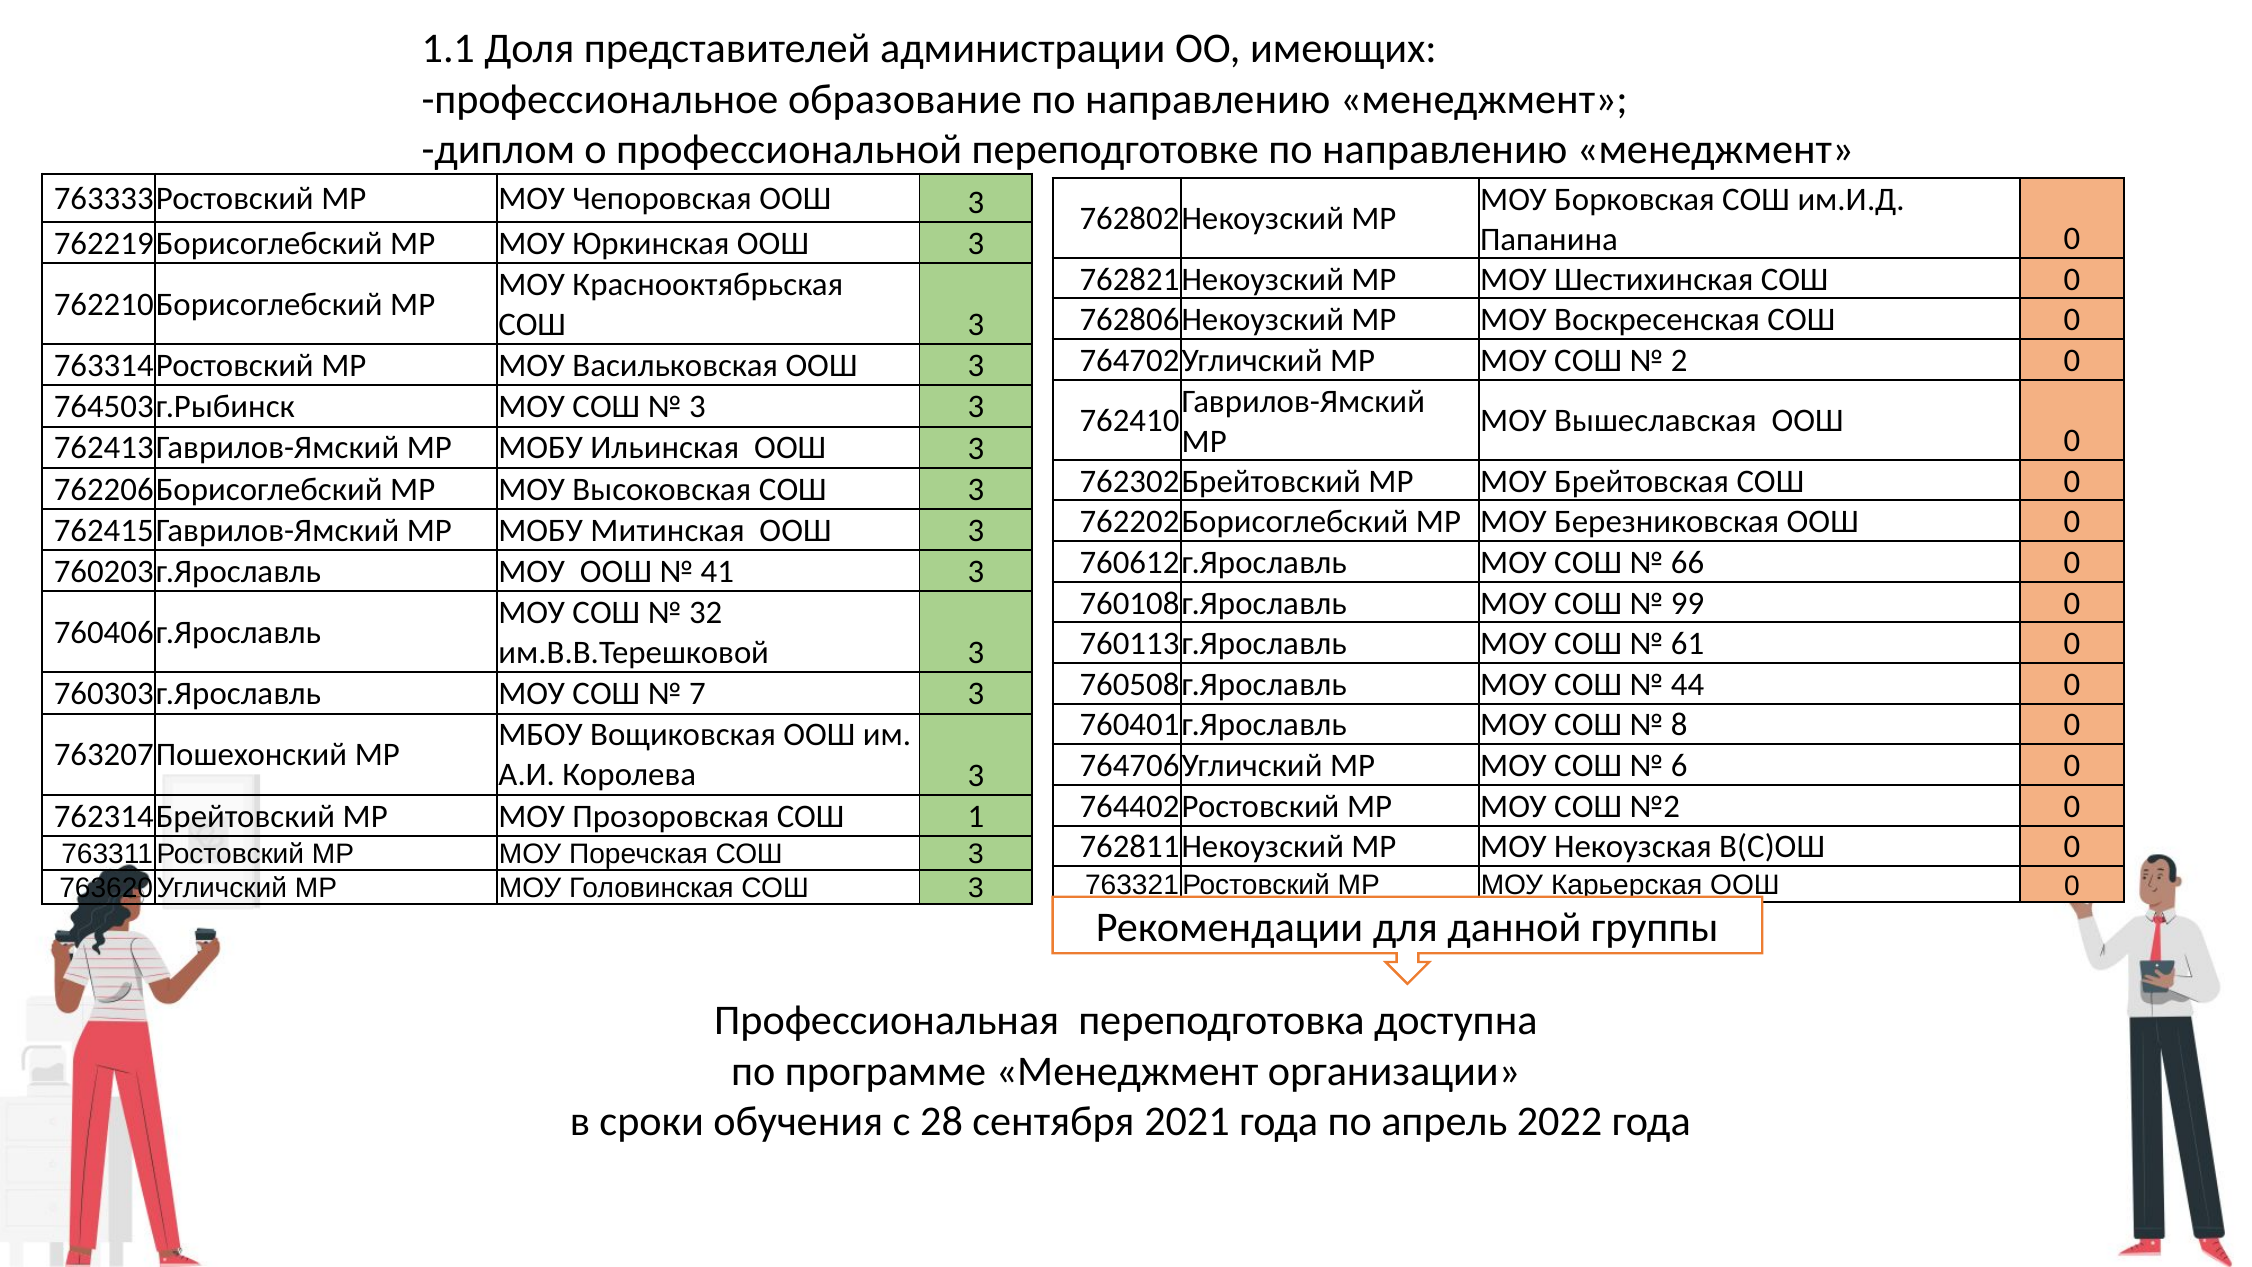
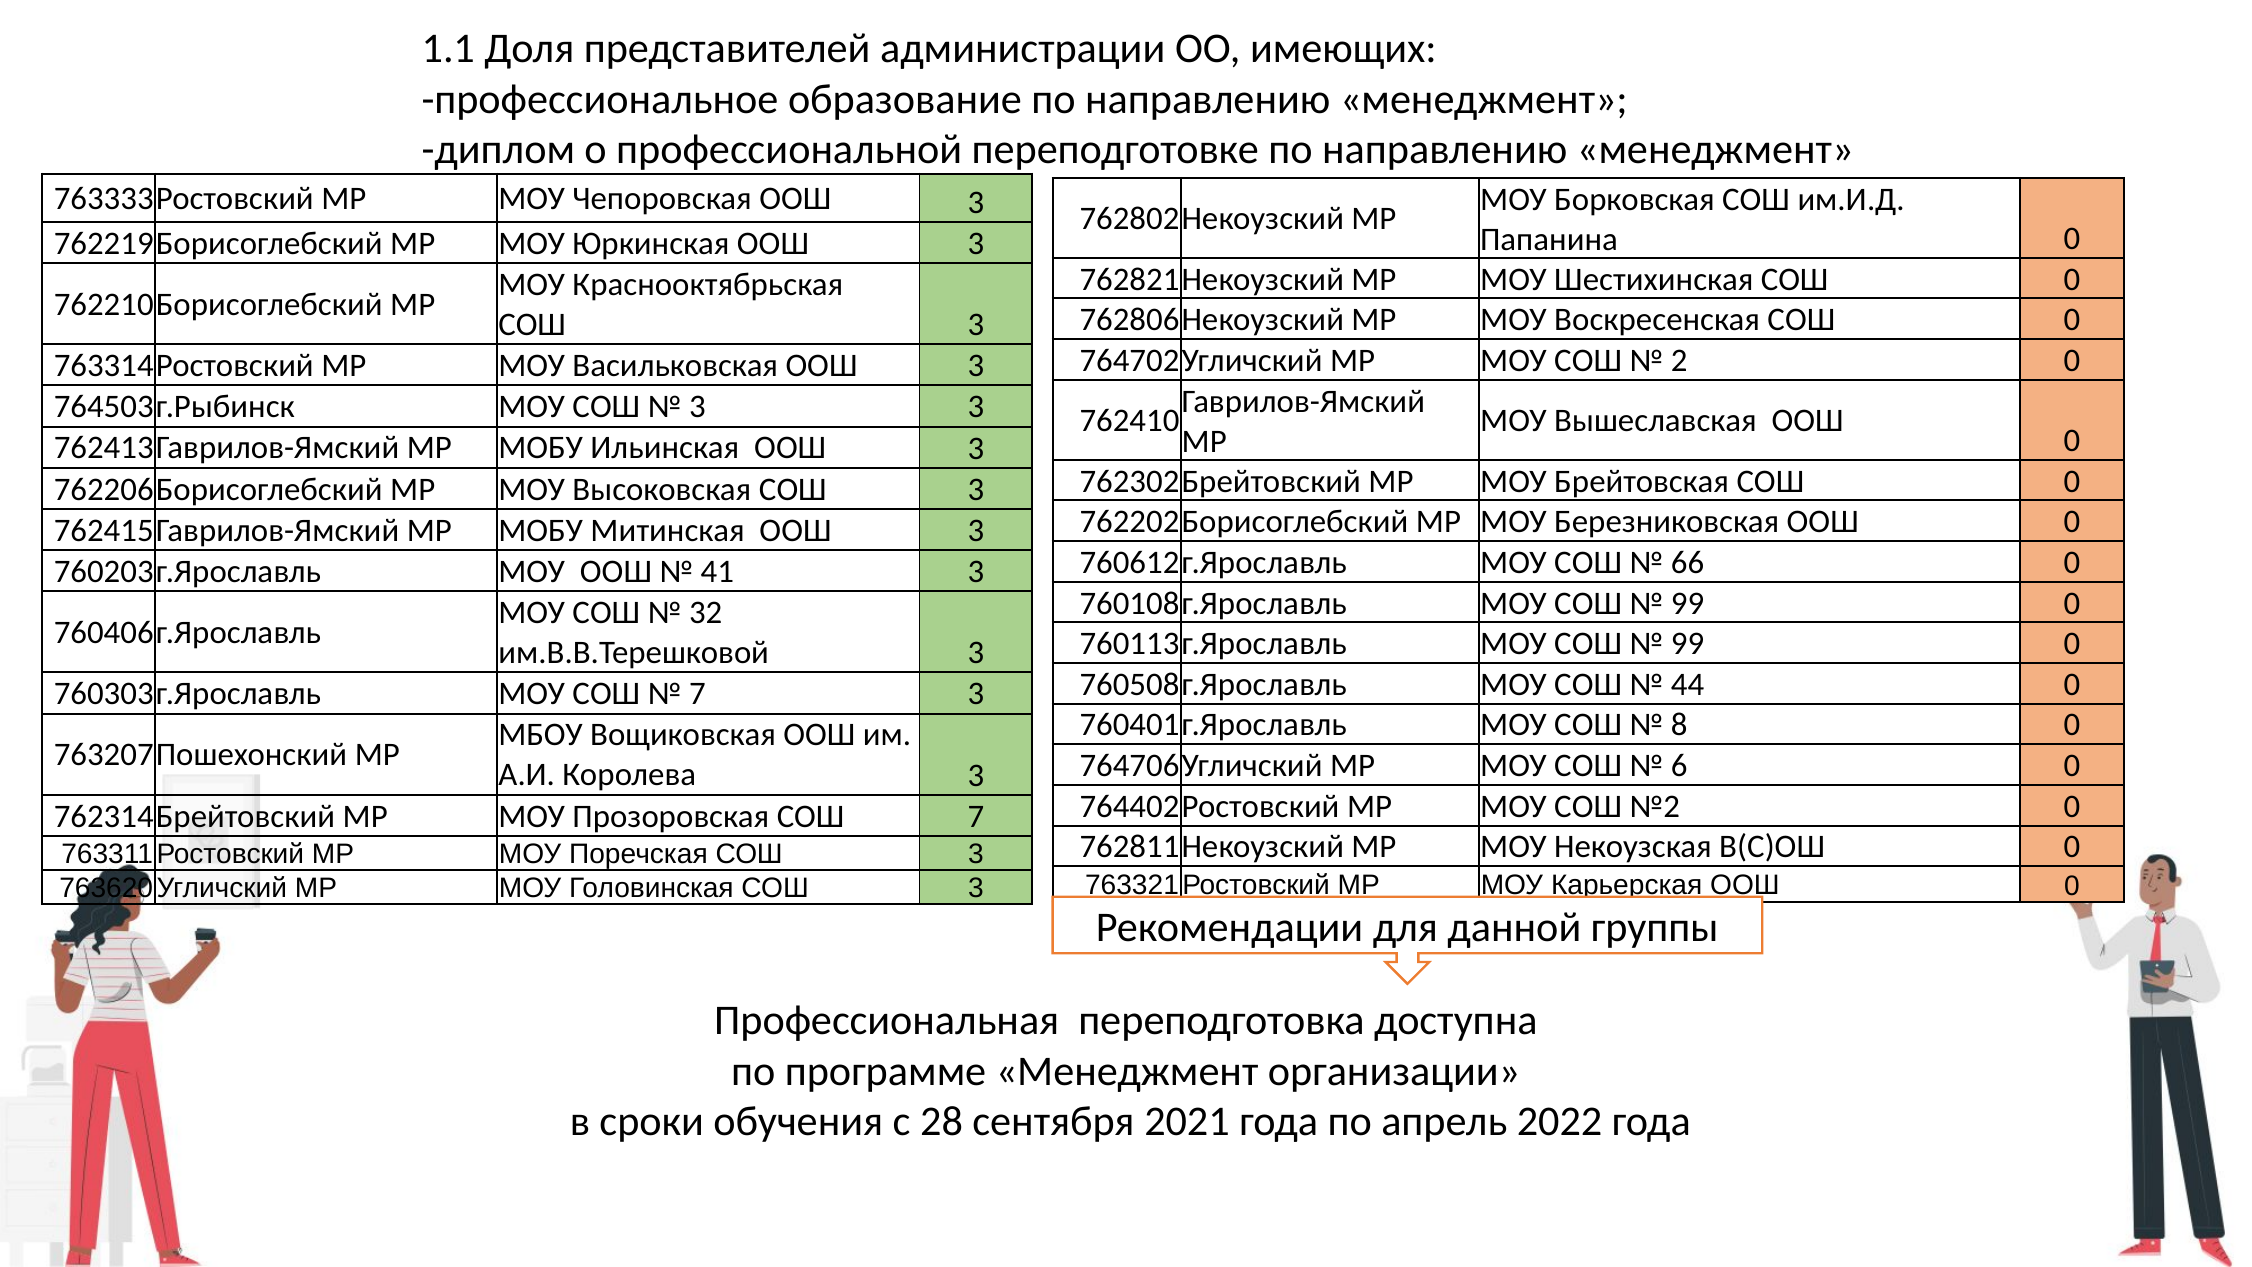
61 at (1688, 644): 61 -> 99
СОШ 1: 1 -> 7
